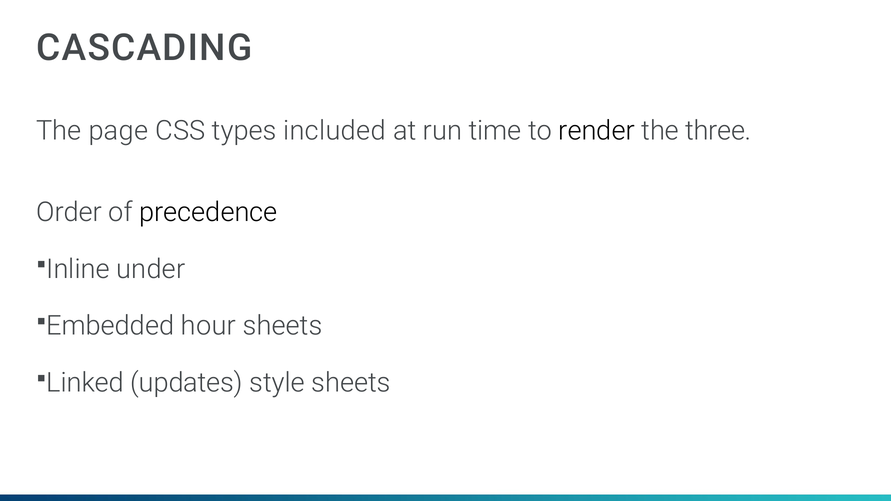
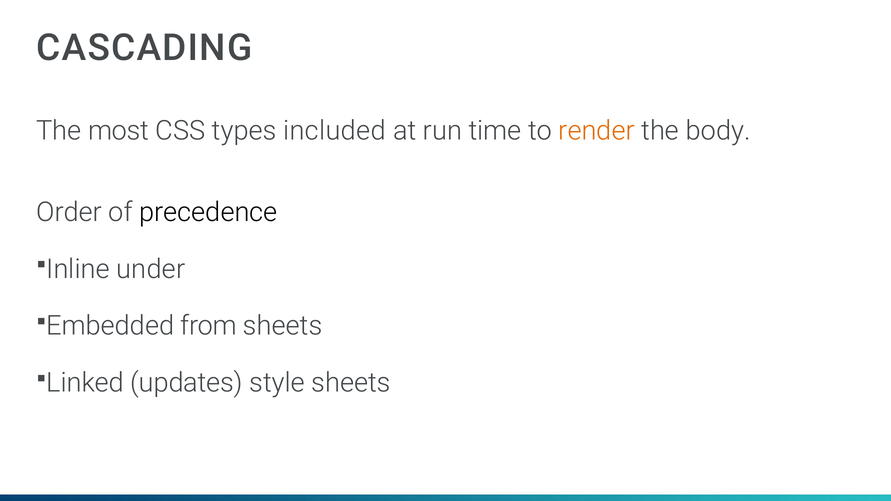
page: page -> most
render colour: black -> orange
three: three -> body
hour: hour -> from
